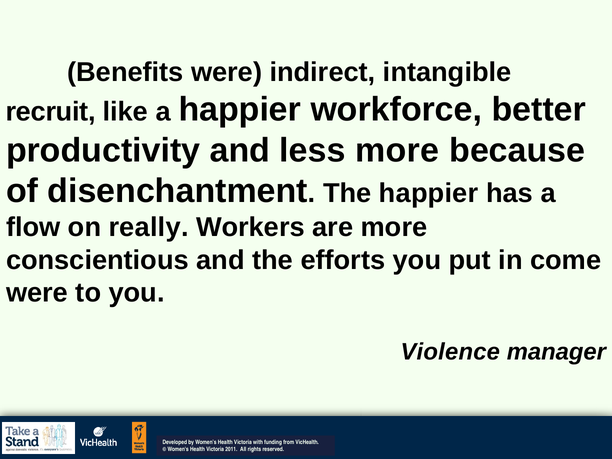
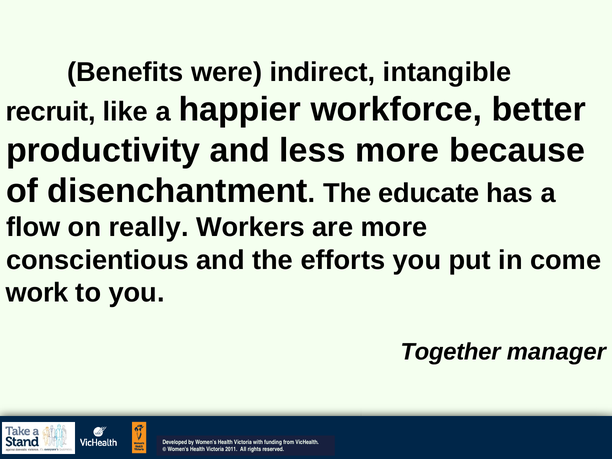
The happier: happier -> educate
were at (37, 293): were -> work
Violence: Violence -> Together
